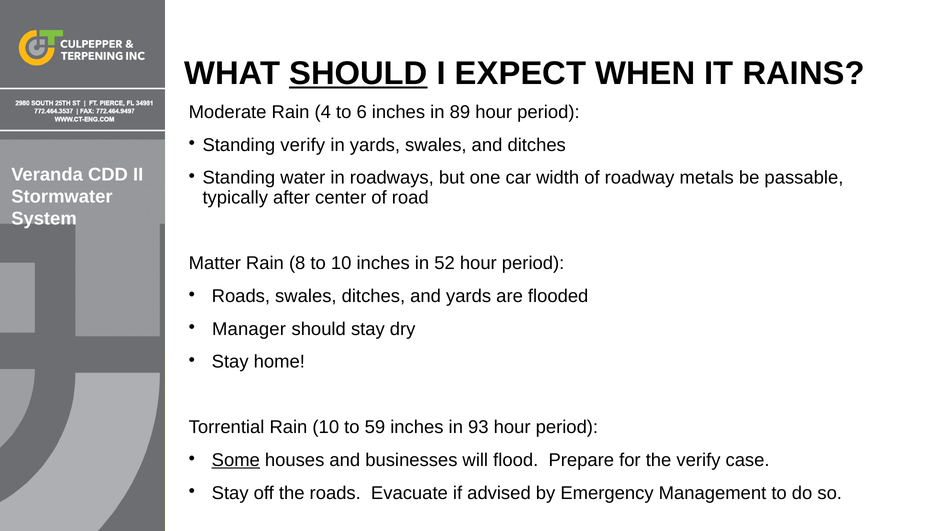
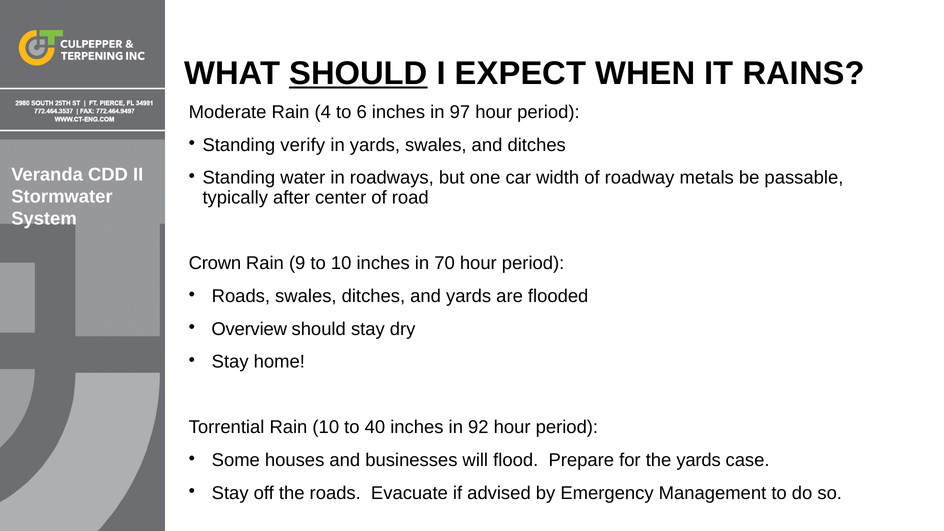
89: 89 -> 97
Matter: Matter -> Crown
8: 8 -> 9
52: 52 -> 70
Manager: Manager -> Overview
59: 59 -> 40
93: 93 -> 92
Some underline: present -> none
the verify: verify -> yards
